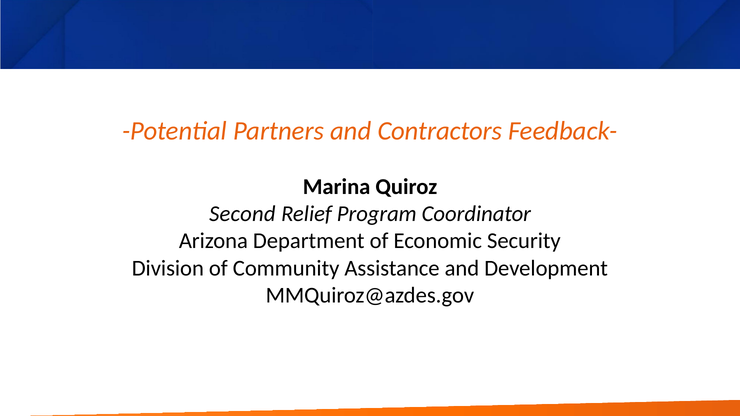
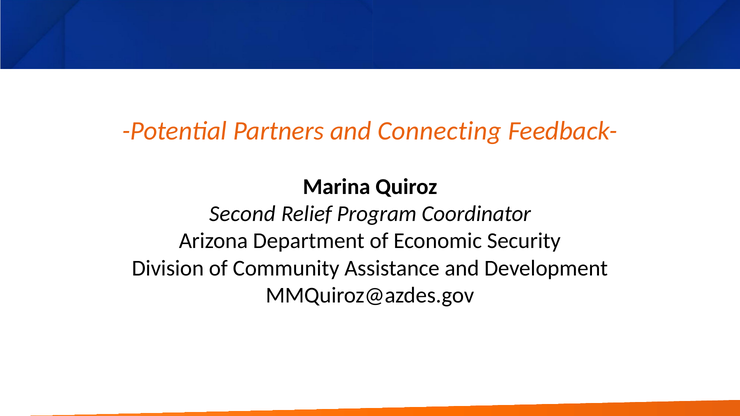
Contractors: Contractors -> Connecting
